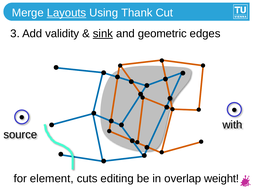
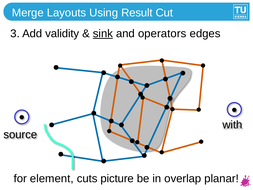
Layouts underline: present -> none
Thank: Thank -> Result
geometric: geometric -> operators
editing: editing -> picture
weight: weight -> planar
